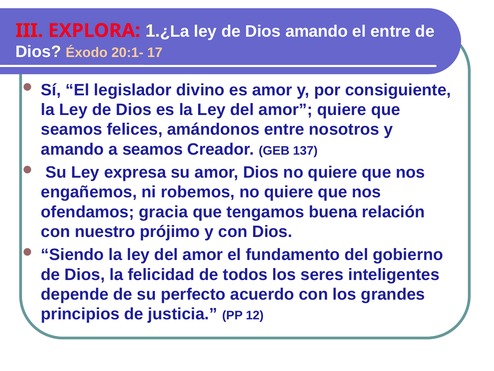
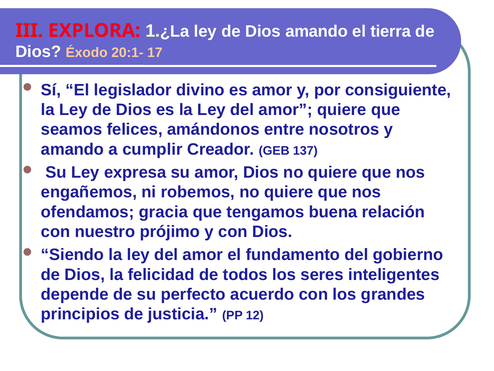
el entre: entre -> tierra
a seamos: seamos -> cumplir
